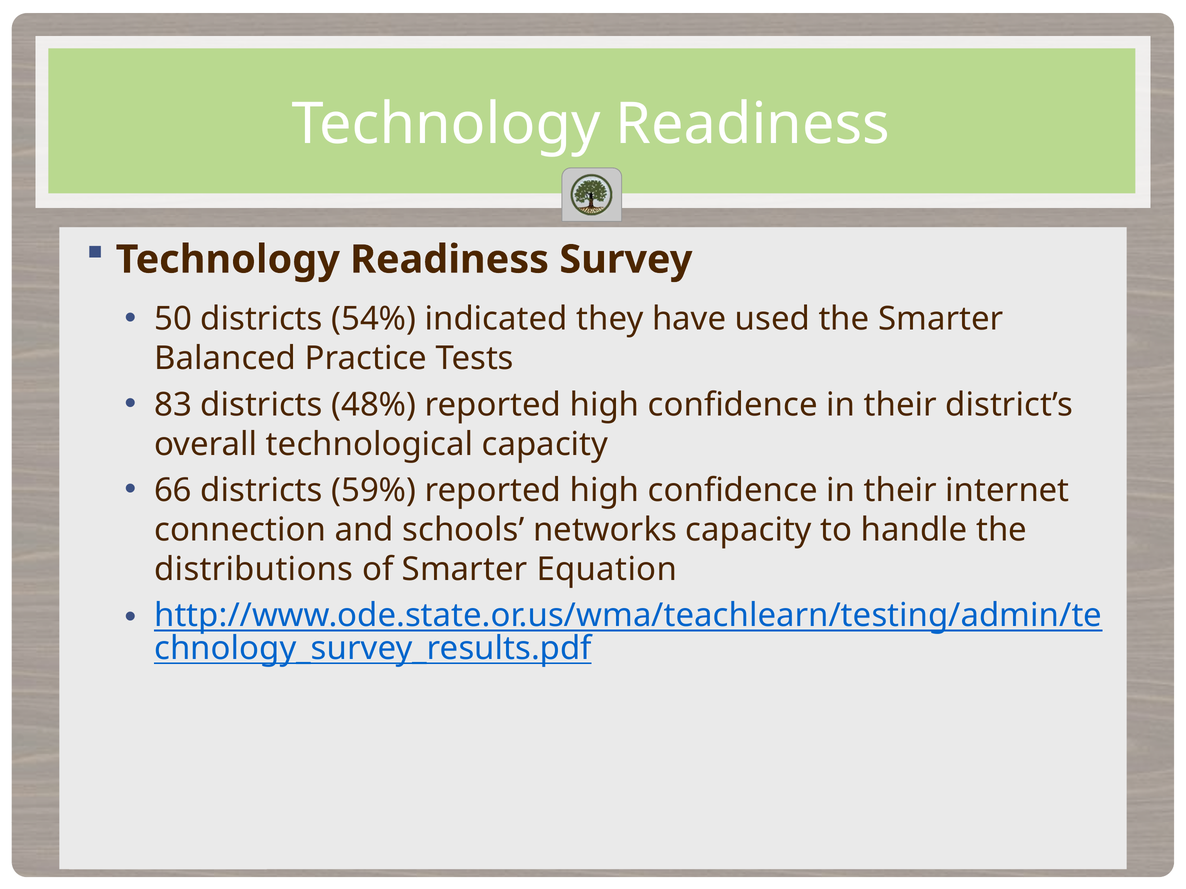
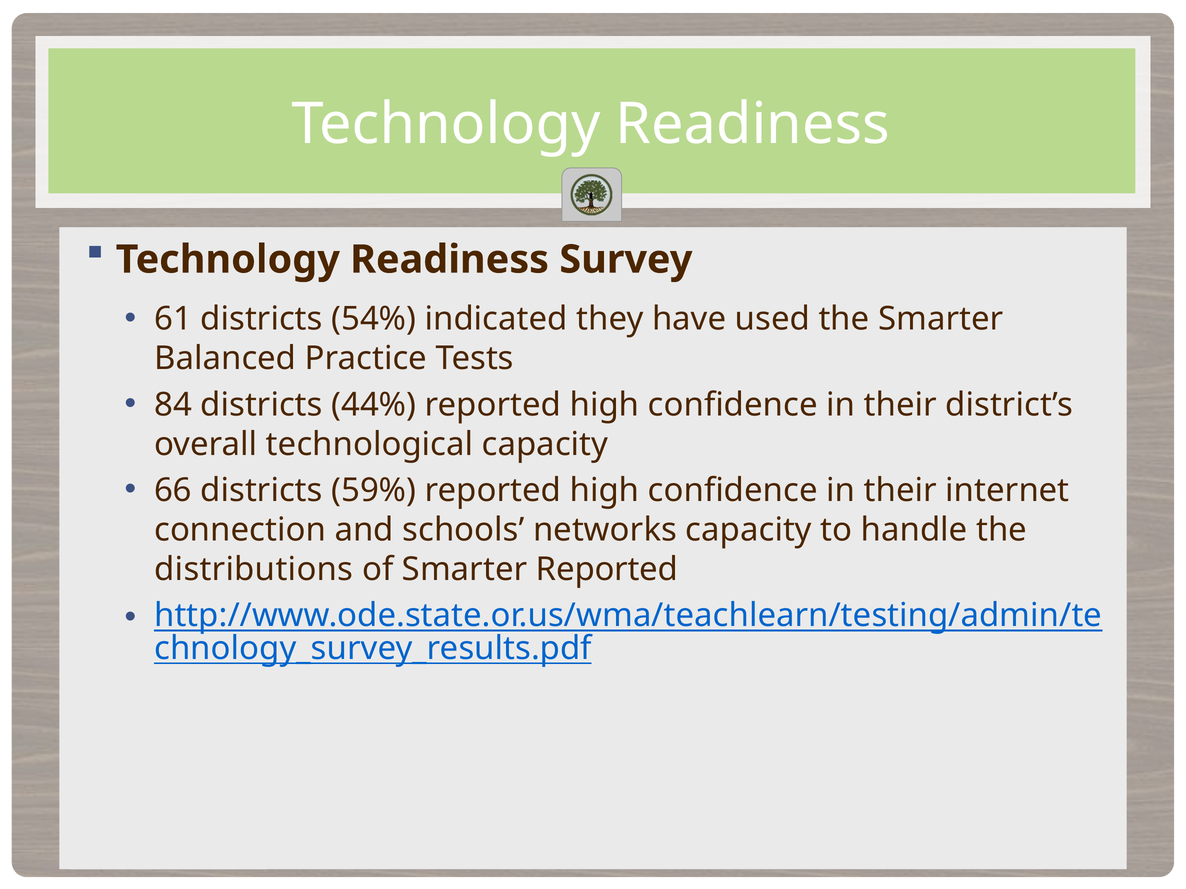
50: 50 -> 61
83: 83 -> 84
48%: 48% -> 44%
Smarter Equation: Equation -> Reported
